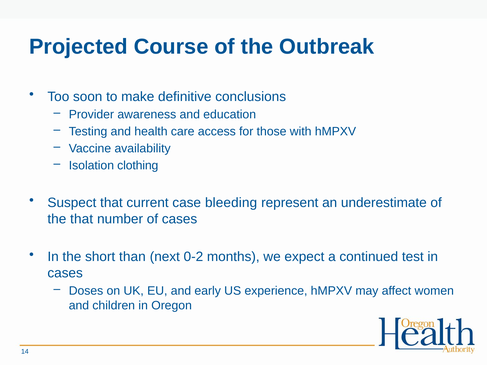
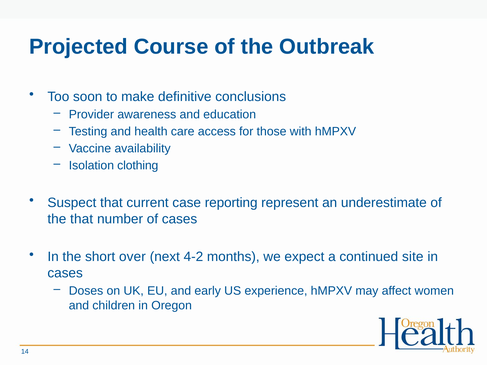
bleeding: bleeding -> reporting
than: than -> over
0-2: 0-2 -> 4-2
test: test -> site
